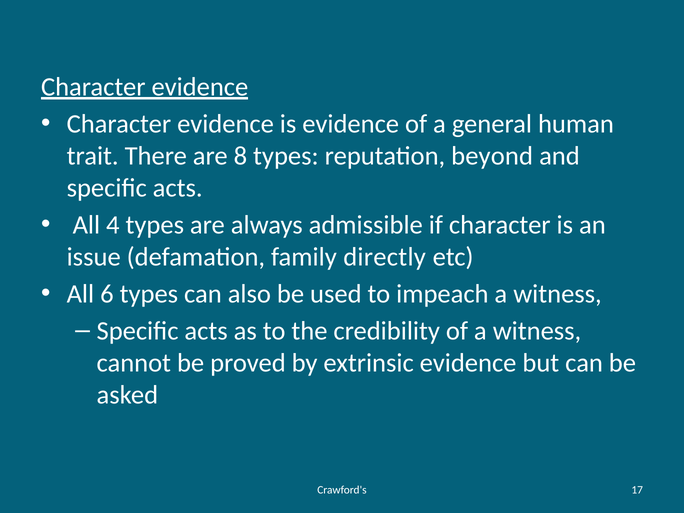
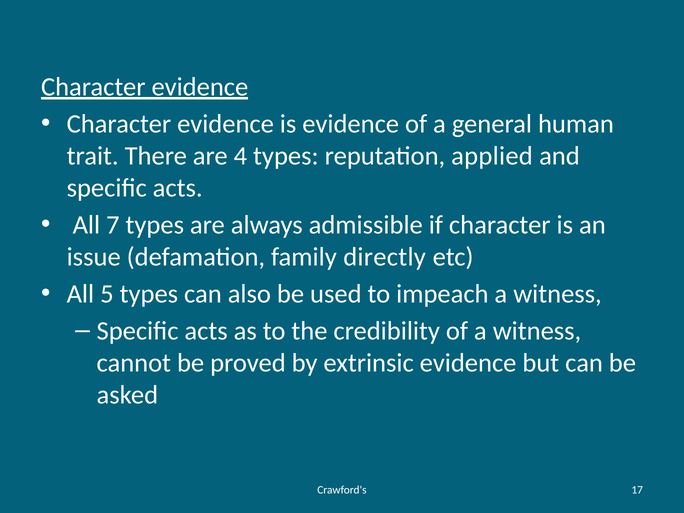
8: 8 -> 4
beyond: beyond -> applied
4: 4 -> 7
6: 6 -> 5
